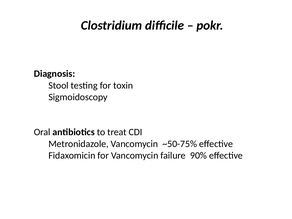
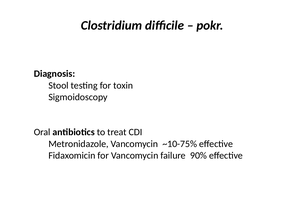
~50-75%: ~50-75% -> ~10-75%
